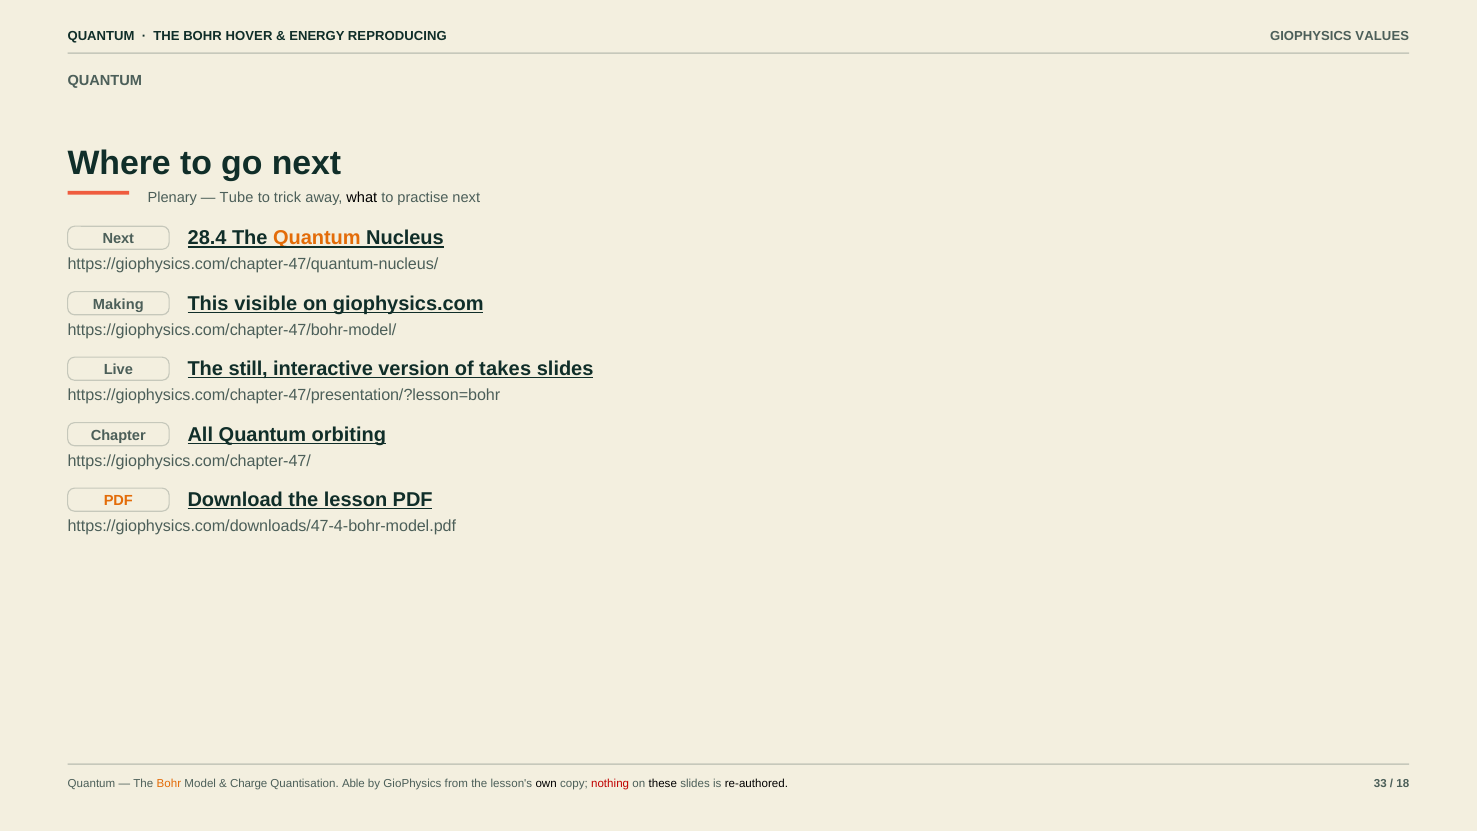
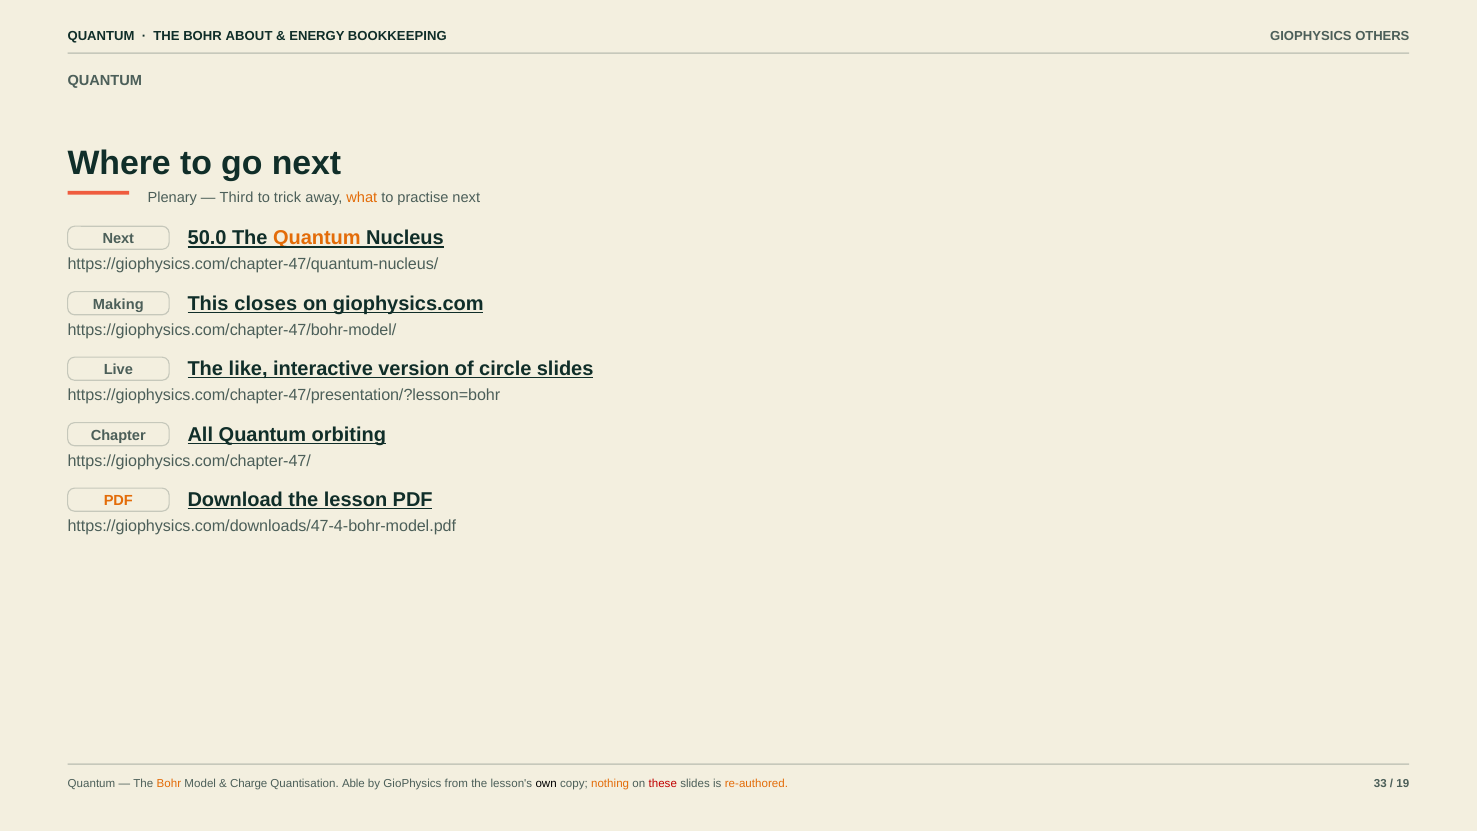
HOVER: HOVER -> ABOUT
REPRODUCING: REPRODUCING -> BOOKKEEPING
VALUES: VALUES -> OTHERS
Tube: Tube -> Third
what colour: black -> orange
28.4: 28.4 -> 50.0
visible: visible -> closes
still: still -> like
takes: takes -> circle
nothing colour: red -> orange
these colour: black -> red
re-authored colour: black -> orange
18: 18 -> 19
